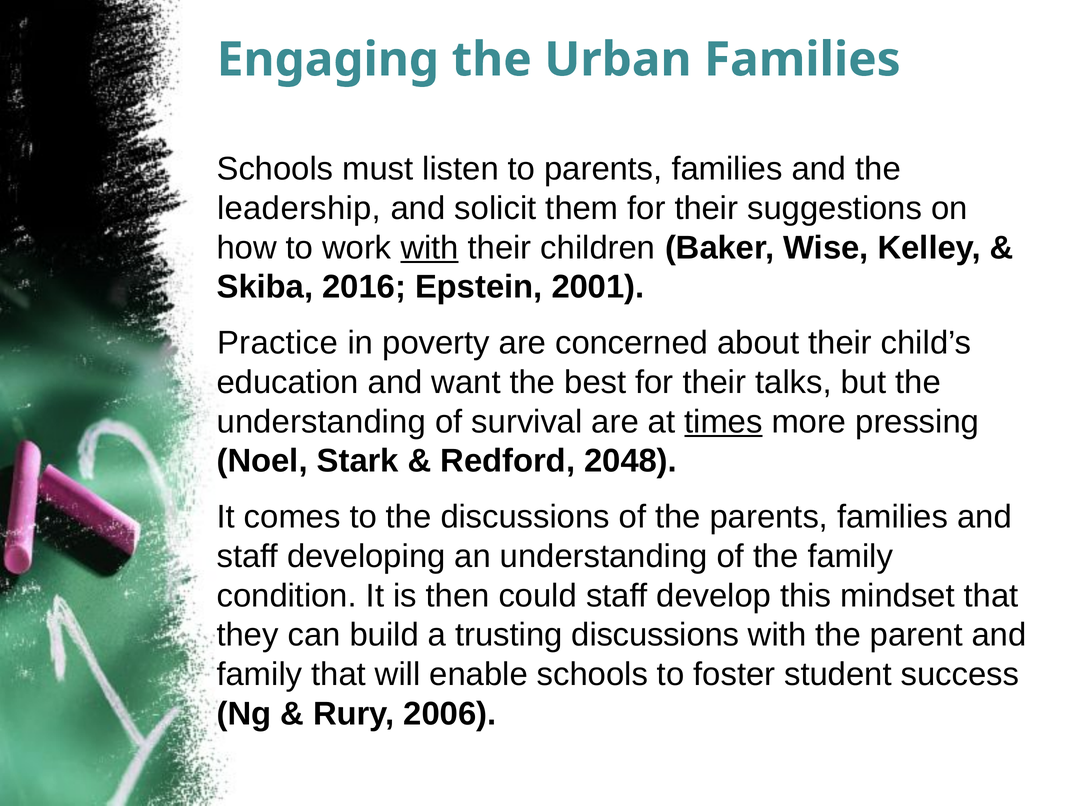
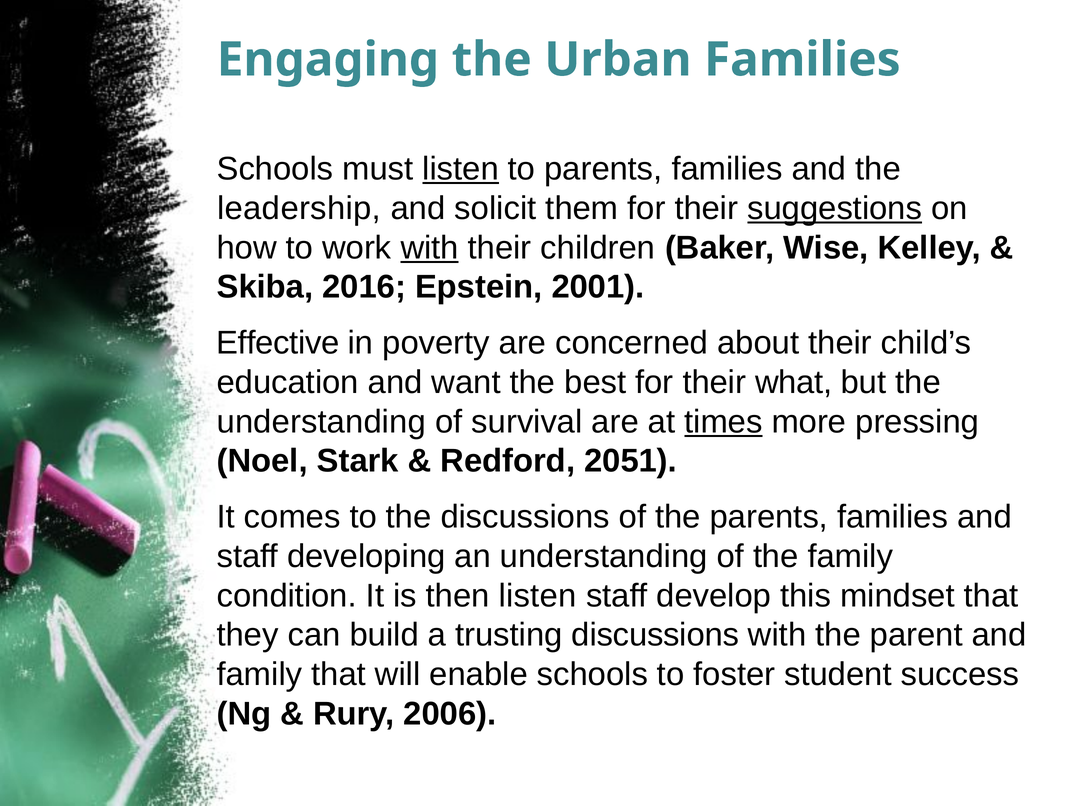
listen at (461, 169) underline: none -> present
suggestions underline: none -> present
Practice: Practice -> Effective
talks: talks -> what
2048: 2048 -> 2051
then could: could -> listen
